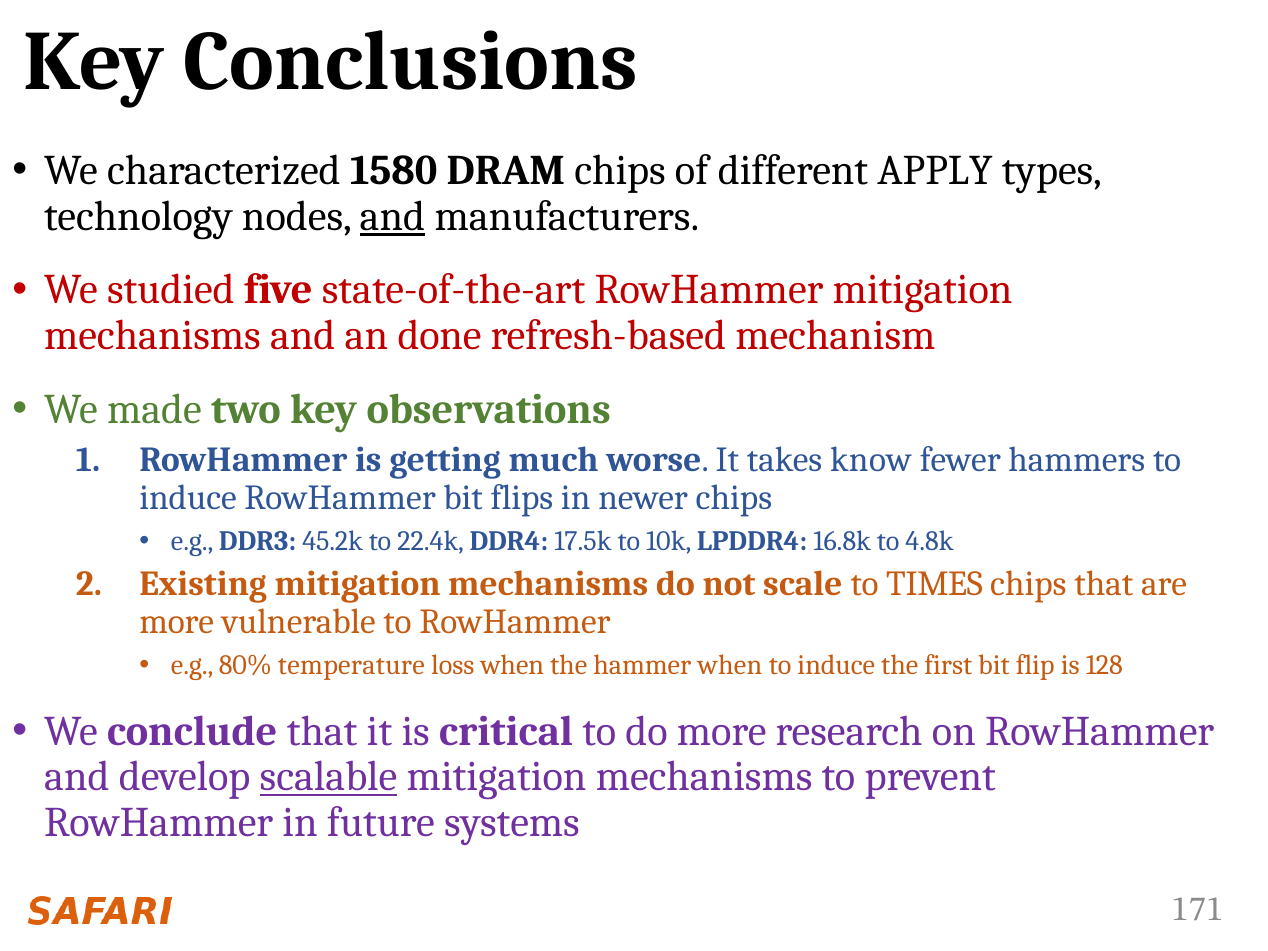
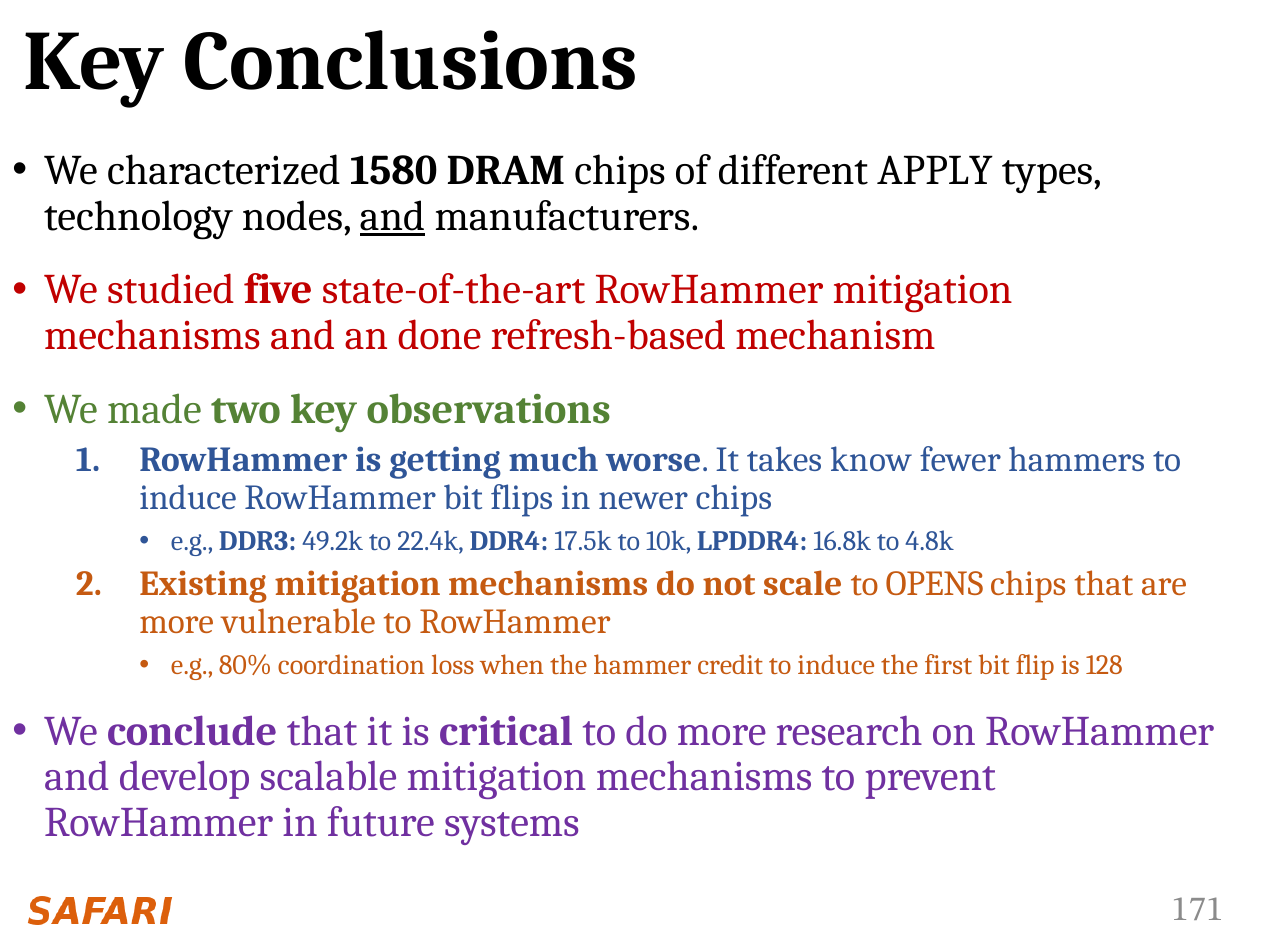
45.2k: 45.2k -> 49.2k
TIMES: TIMES -> OPENS
temperature: temperature -> coordination
hammer when: when -> credit
scalable underline: present -> none
